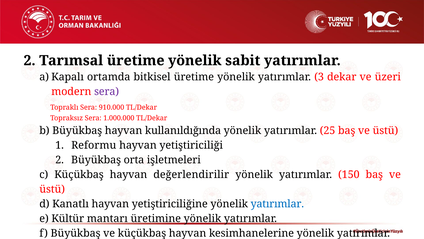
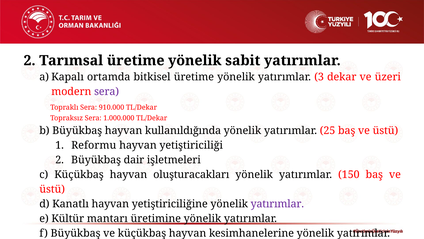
orta: orta -> dair
değerlendirilir: değerlendirilir -> oluşturacakları
yatırımlar at (277, 204) colour: blue -> purple
